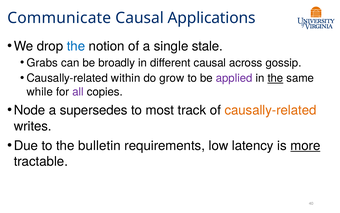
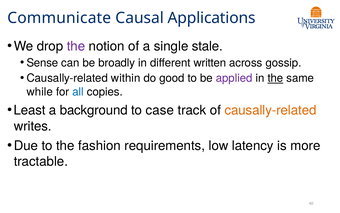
the at (76, 46) colour: blue -> purple
Grabs: Grabs -> Sense
different causal: causal -> written
grow: grow -> good
all colour: purple -> blue
Node: Node -> Least
supersedes: supersedes -> background
most: most -> case
bulletin: bulletin -> fashion
more underline: present -> none
